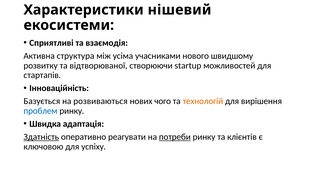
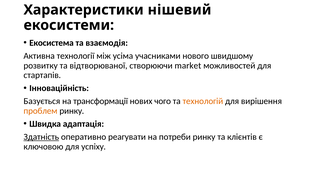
Сприятливі: Сприятливі -> Екосистема
структура: структура -> технології
startup: startup -> market
розвиваються: розвиваються -> трансформації
проблем colour: blue -> orange
потреби underline: present -> none
